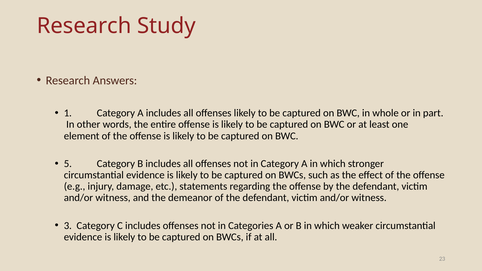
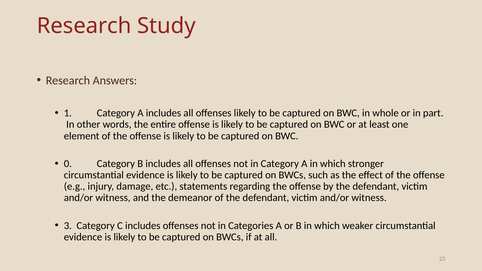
5: 5 -> 0
